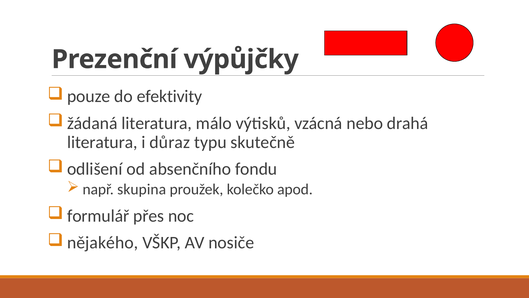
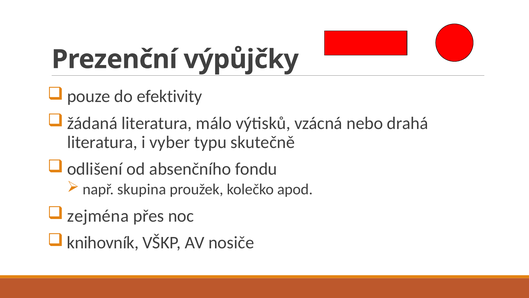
důraz: důraz -> vyber
formulář: formulář -> zejména
nějakého: nějakého -> knihovník
